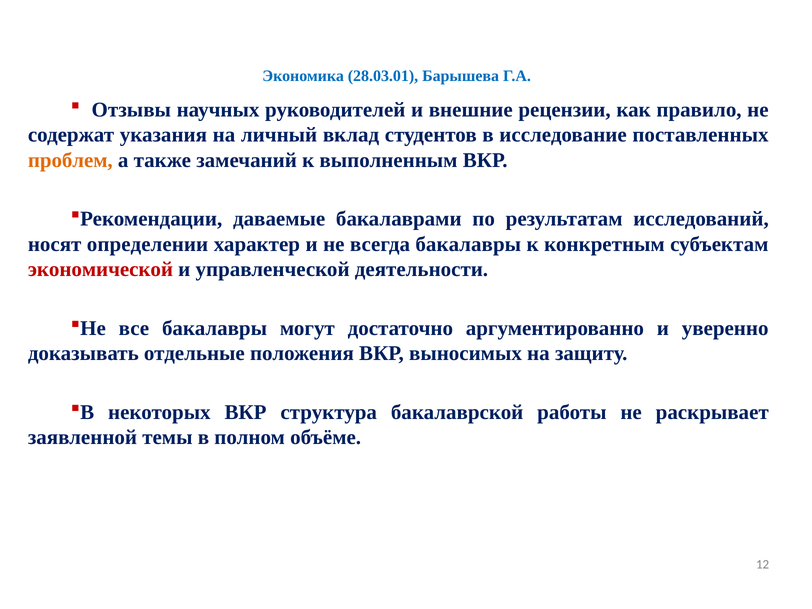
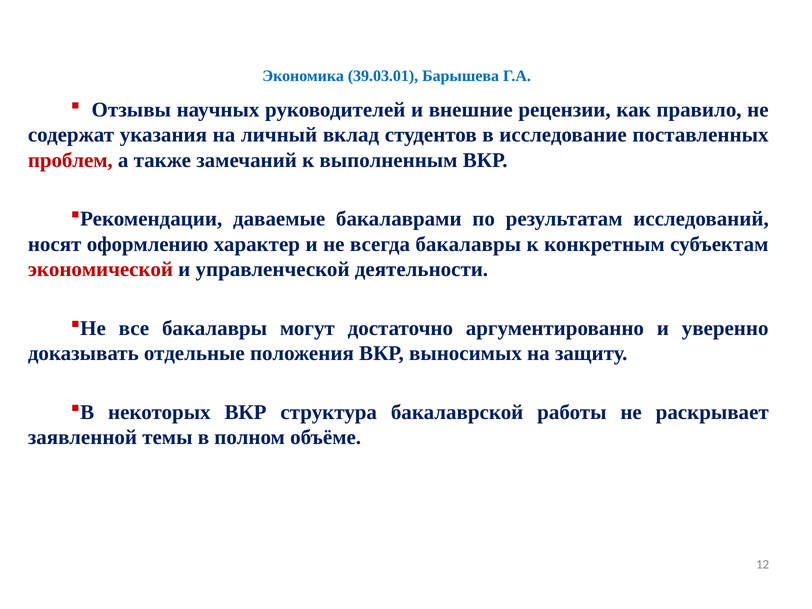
28.03.01: 28.03.01 -> 39.03.01
проблем colour: orange -> red
определении: определении -> оформлению
